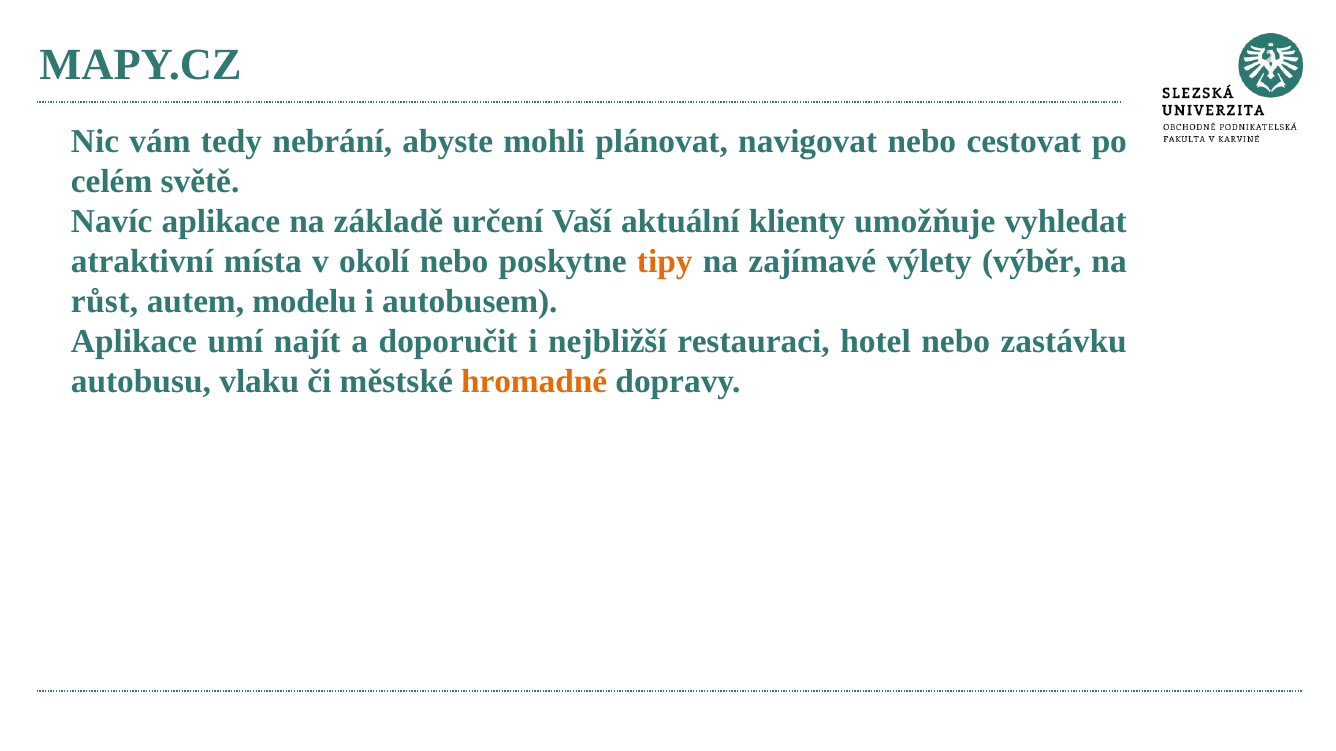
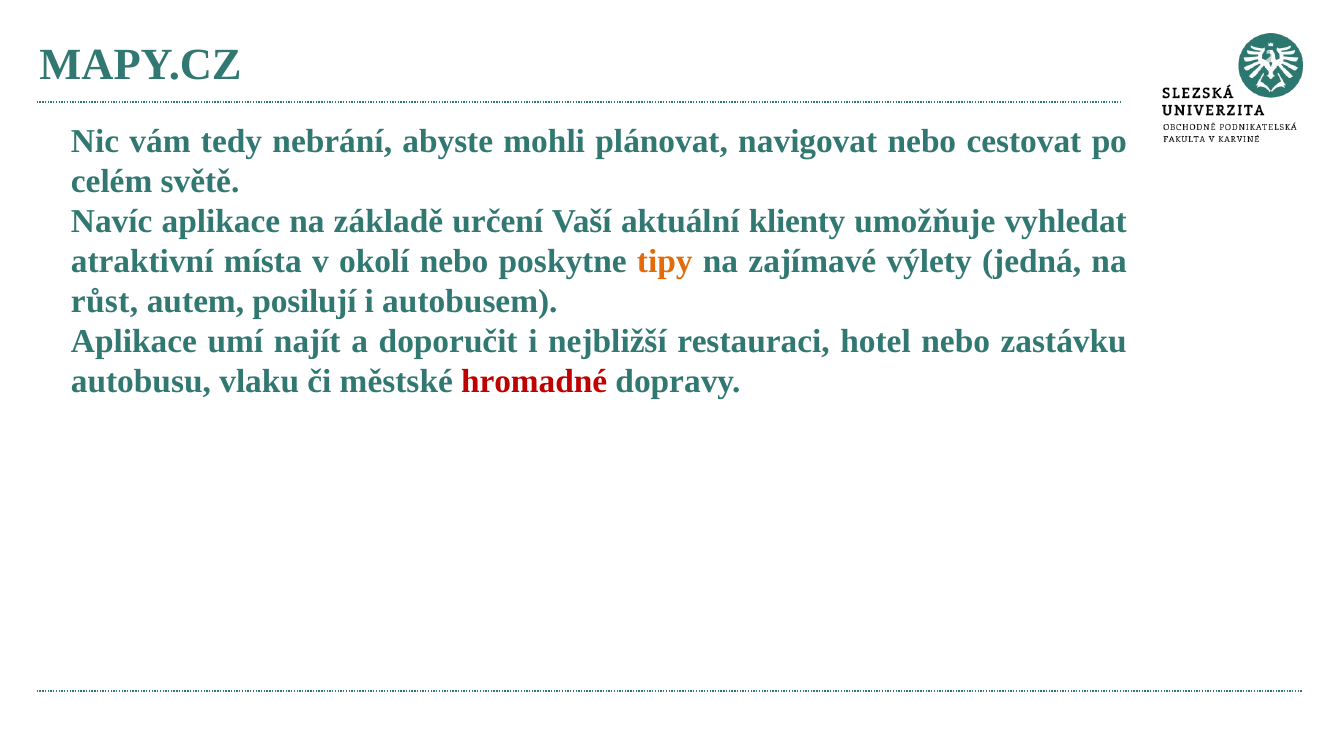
výběr: výběr -> jedná
modelu: modelu -> posilují
hromadné colour: orange -> red
